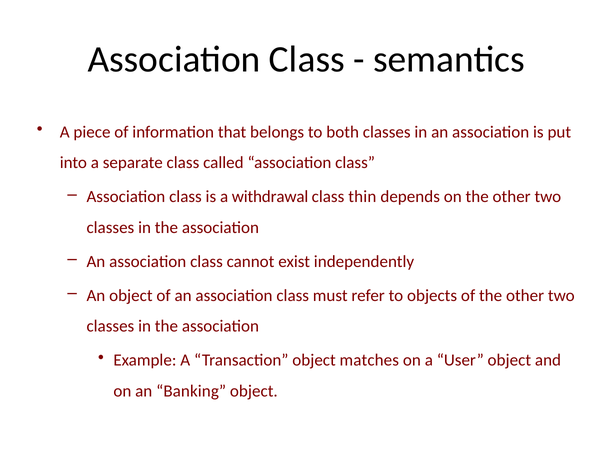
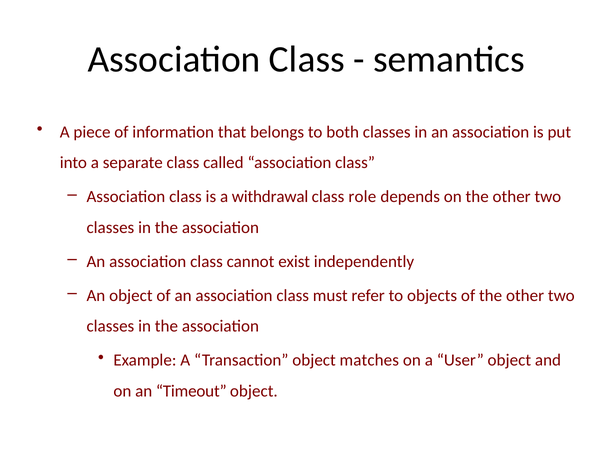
thin: thin -> role
Banking: Banking -> Timeout
